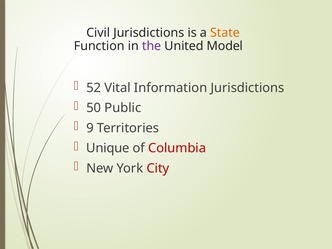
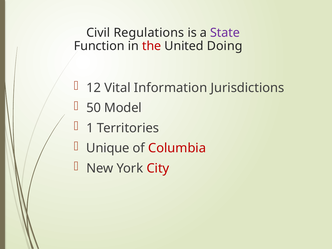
Civil Jurisdictions: Jurisdictions -> Regulations
State colour: orange -> purple
the colour: purple -> red
Model: Model -> Doing
52: 52 -> 12
Public: Public -> Model
9: 9 -> 1
